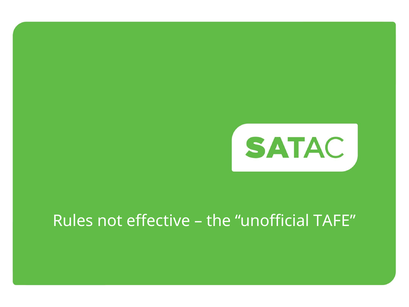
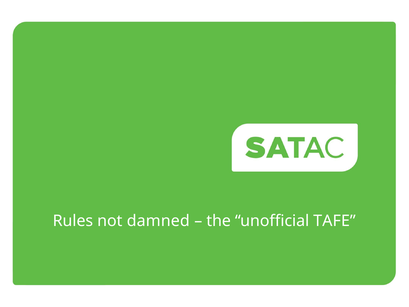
effective: effective -> damned
